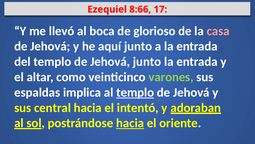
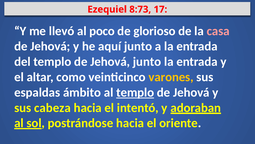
8:66: 8:66 -> 8:73
boca: boca -> poco
varones colour: light green -> yellow
implica: implica -> ámbito
central: central -> cabeza
hacia at (130, 123) underline: present -> none
